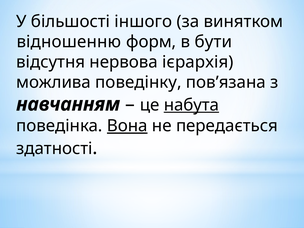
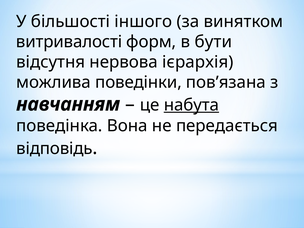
відношенню: відношенню -> витривалості
поведінку: поведінку -> поведінки
Вона underline: present -> none
здатності: здатності -> відповідь
